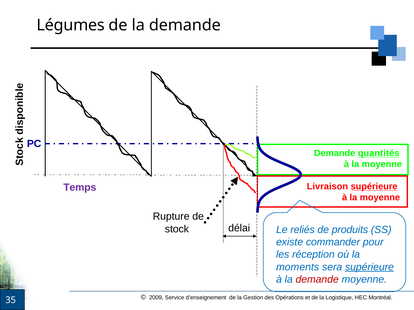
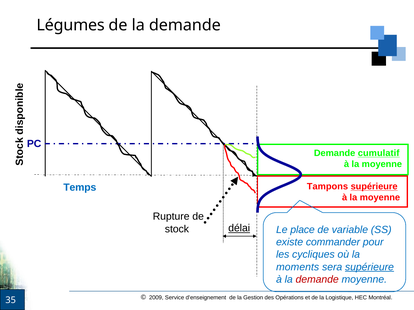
quantités: quantités -> cumulatif
Livraison: Livraison -> Tampons
Temps colour: purple -> blue
délai underline: none -> present
reliés: reliés -> place
produits: produits -> variable
réception: réception -> cycliques
